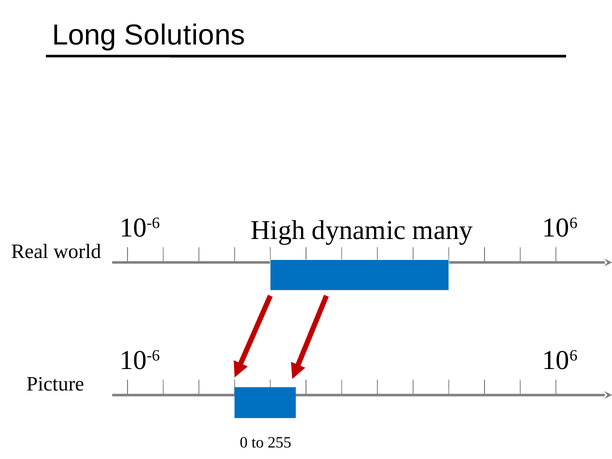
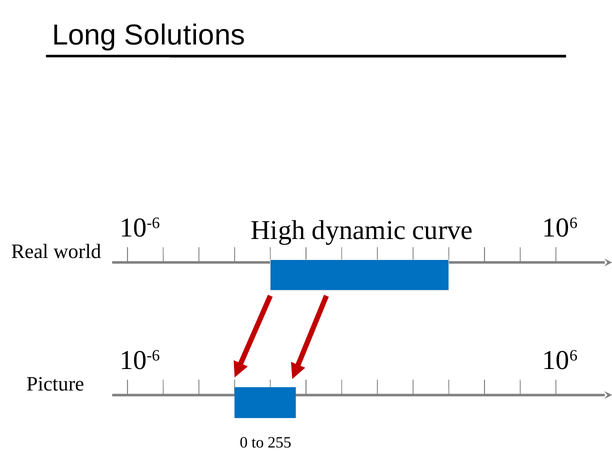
many: many -> curve
